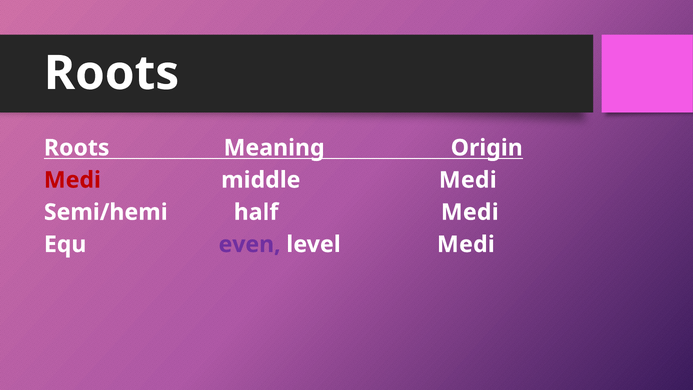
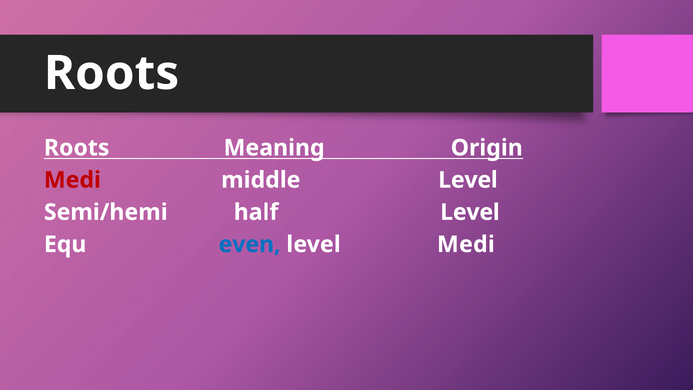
middle Medi: Medi -> Level
half Medi: Medi -> Level
even colour: purple -> blue
